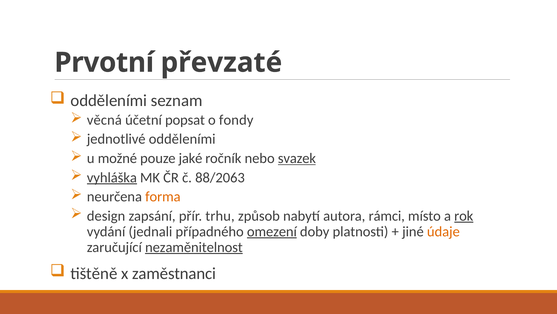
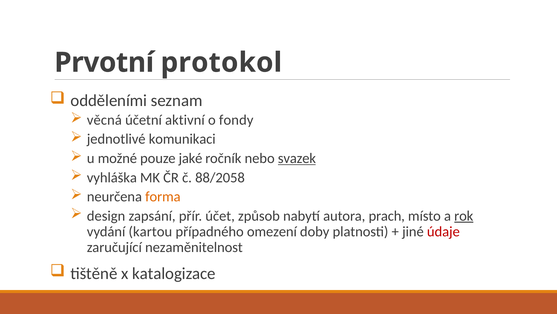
převzaté: převzaté -> protokol
popsat: popsat -> aktivní
jednotlivé odděleními: odděleními -> komunikaci
vyhláška underline: present -> none
88/2063: 88/2063 -> 88/2058
trhu: trhu -> účet
rámci: rámci -> prach
jednali: jednali -> kartou
omezení underline: present -> none
údaje colour: orange -> red
nezaměnitelnost underline: present -> none
zaměstnanci: zaměstnanci -> katalogizace
